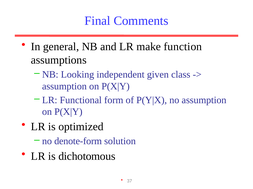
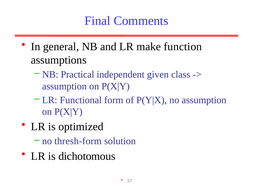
Looking: Looking -> Practical
denote-form: denote-form -> thresh-form
